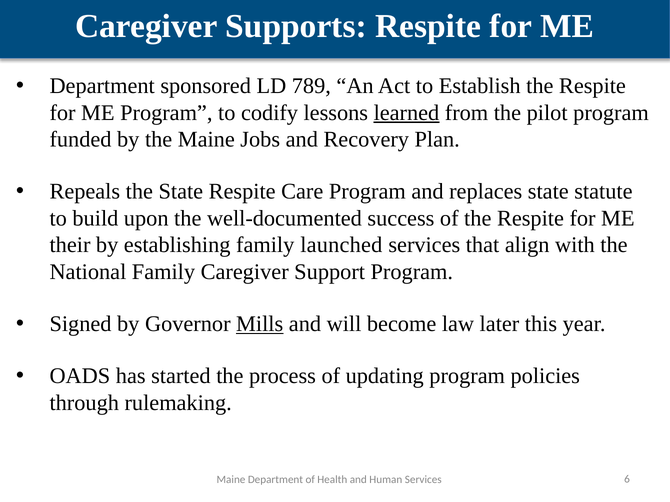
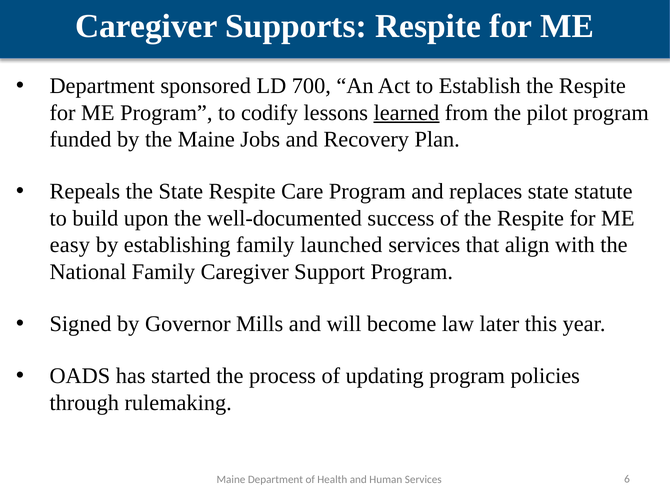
789: 789 -> 700
their: their -> easy
Mills underline: present -> none
